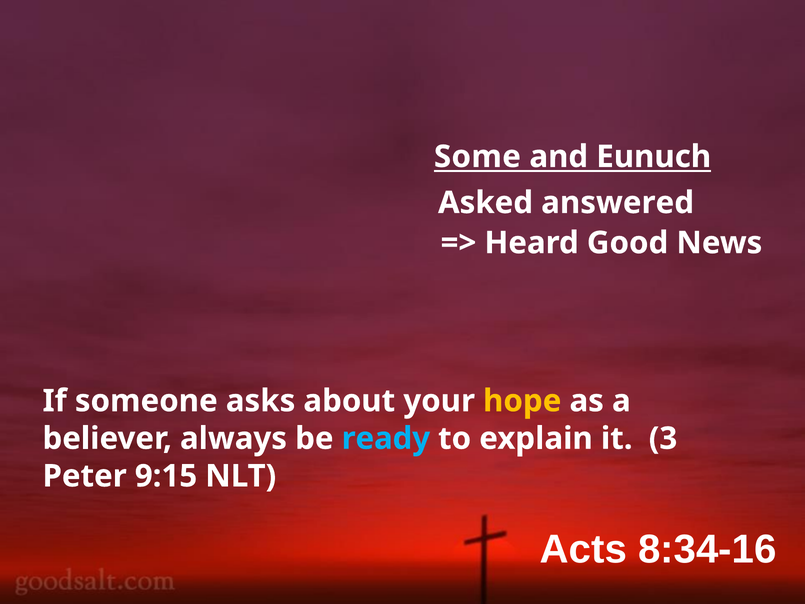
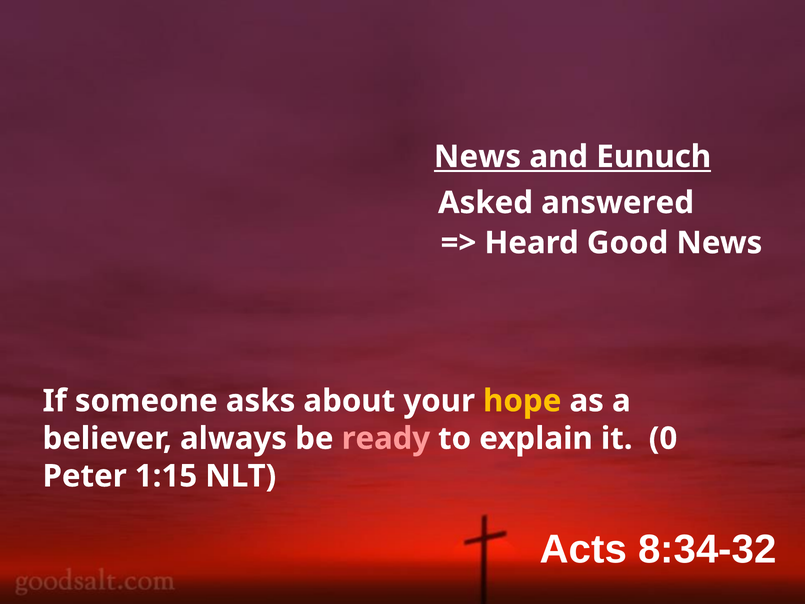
Some at (477, 157): Some -> News
ready colour: light blue -> pink
3: 3 -> 0
9:15: 9:15 -> 1:15
8:34-16: 8:34-16 -> 8:34-32
